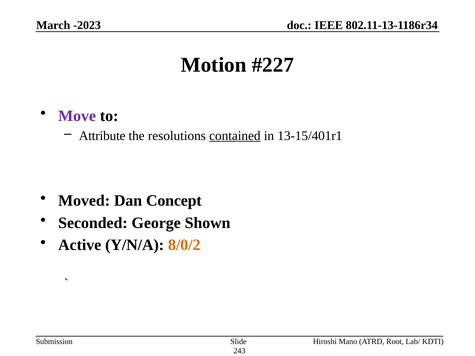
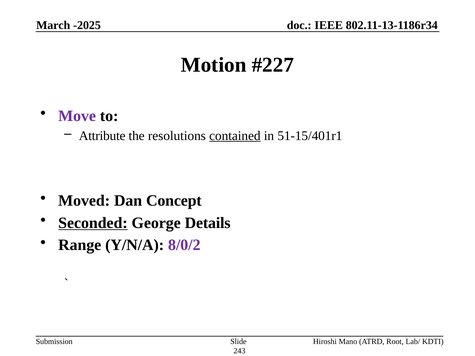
-2023: -2023 -> -2025
13-15/401r1: 13-15/401r1 -> 51-15/401r1
Seconded underline: none -> present
Shown: Shown -> Details
Active: Active -> Range
8/0/2 colour: orange -> purple
